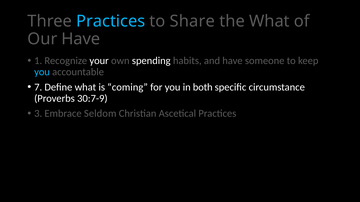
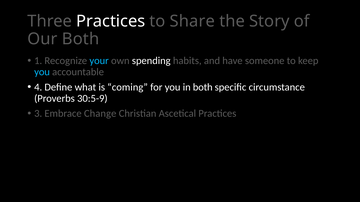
Practices at (111, 21) colour: light blue -> white
the What: What -> Story
Our Have: Have -> Both
your colour: white -> light blue
7: 7 -> 4
30:7-9: 30:7-9 -> 30:5-9
Seldom: Seldom -> Change
